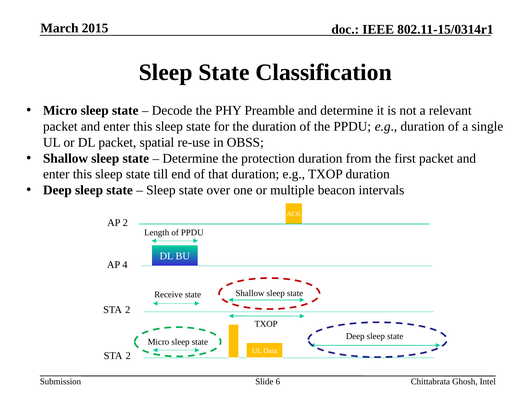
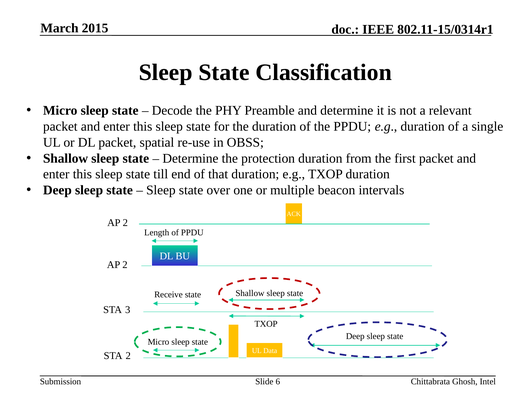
4 at (125, 265): 4 -> 2
2 at (128, 310): 2 -> 3
